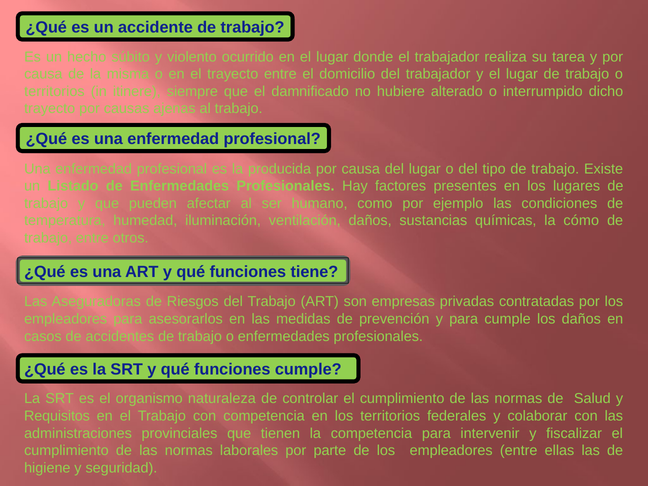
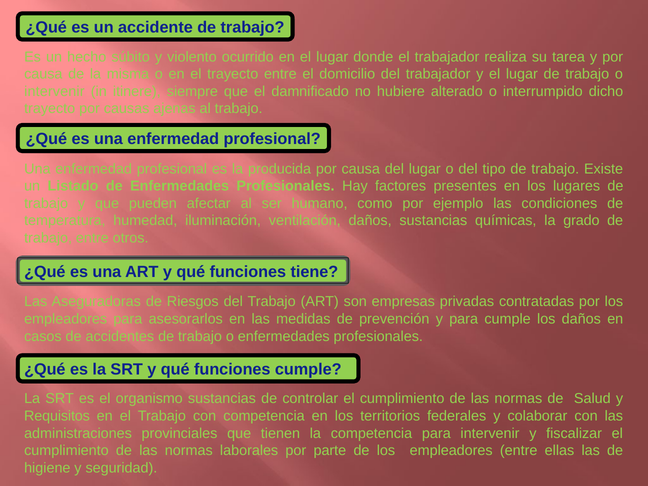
territorios at (54, 91): territorios -> intervenir
cómo: cómo -> grado
organismo naturaleza: naturaleza -> sustancias
